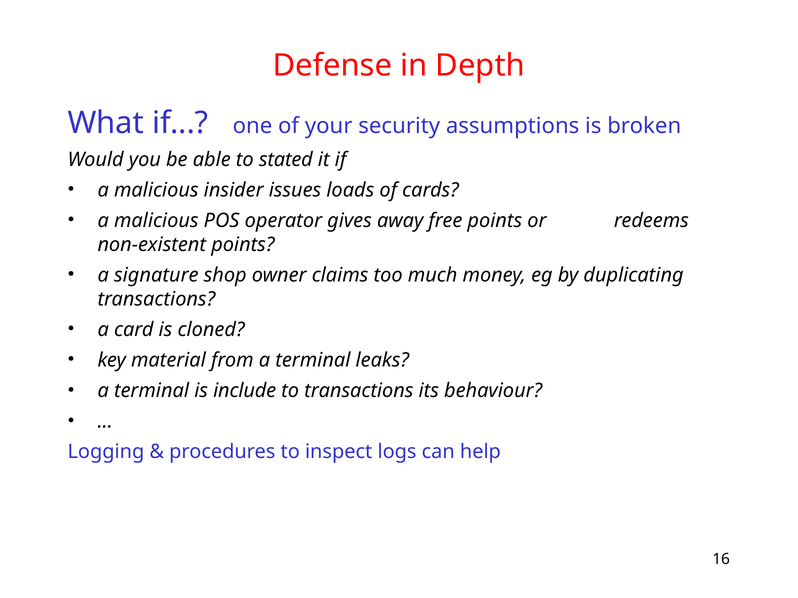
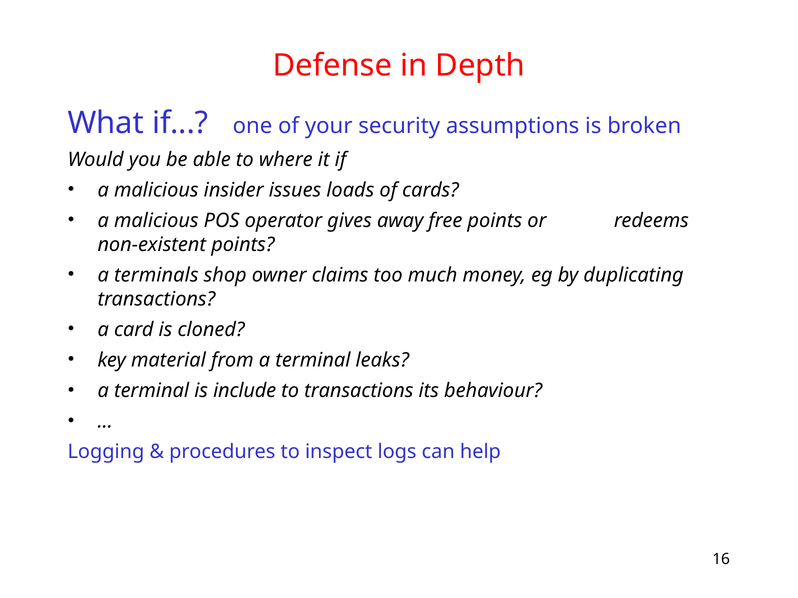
stated: stated -> where
signature: signature -> terminals
